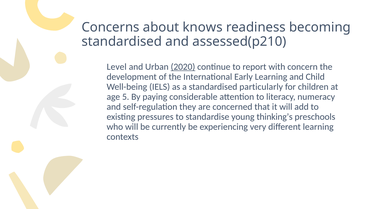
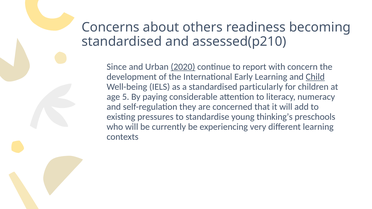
knows: knows -> others
Level: Level -> Since
Child underline: none -> present
